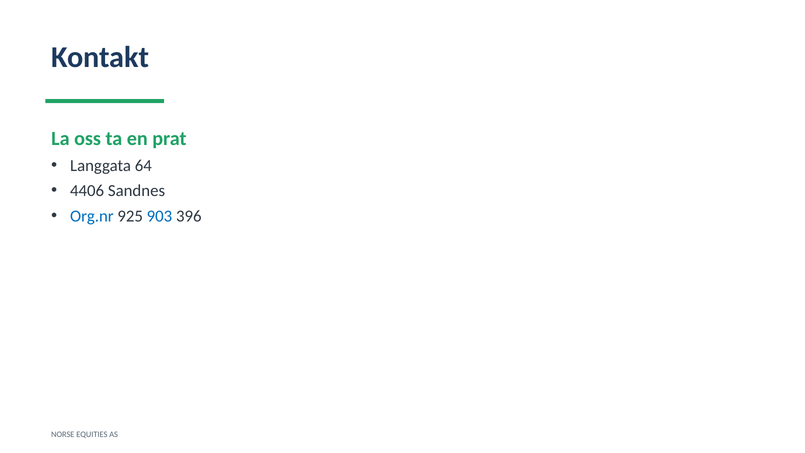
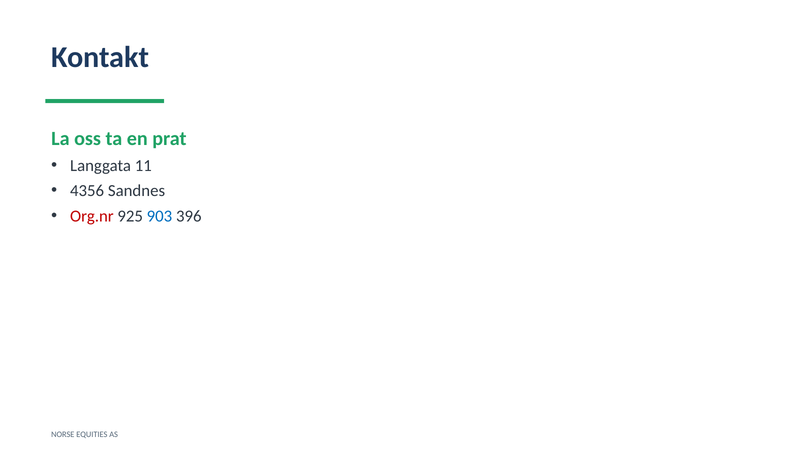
64: 64 -> 11
4406: 4406 -> 4356
Org.nr colour: blue -> red
